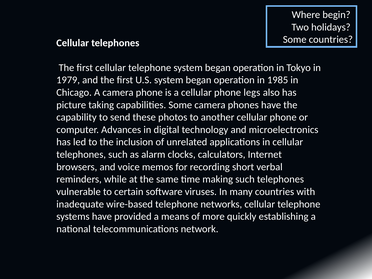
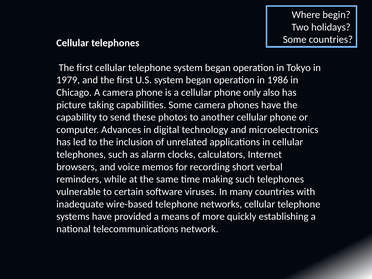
1985: 1985 -> 1986
legs: legs -> only
